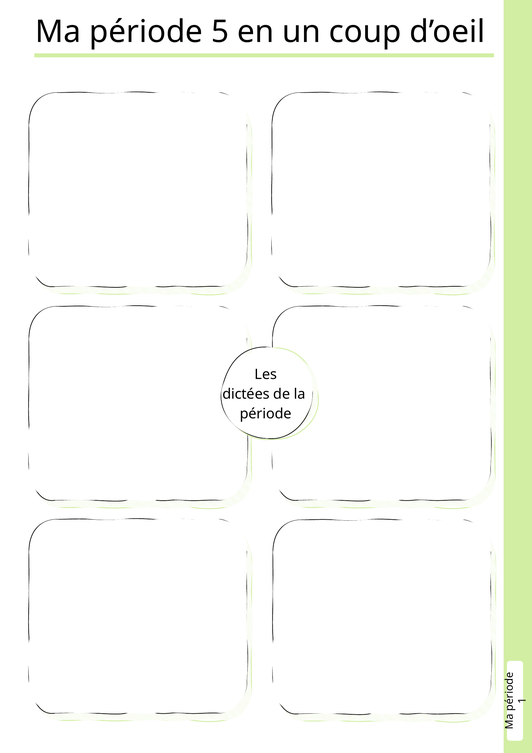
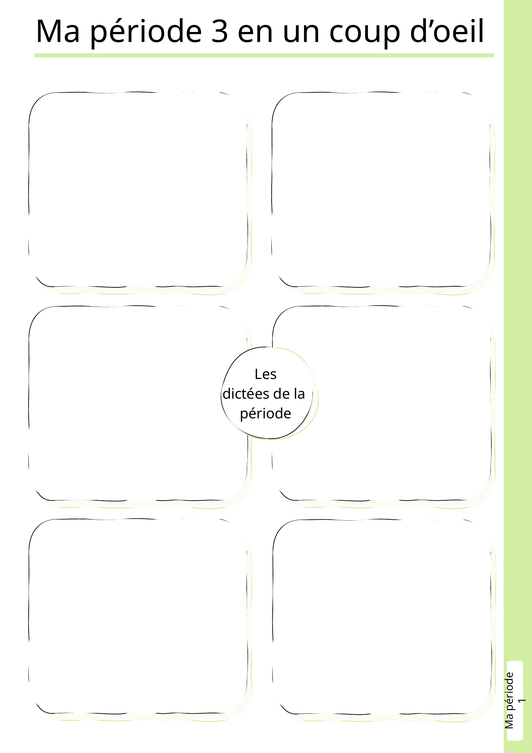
5: 5 -> 3
